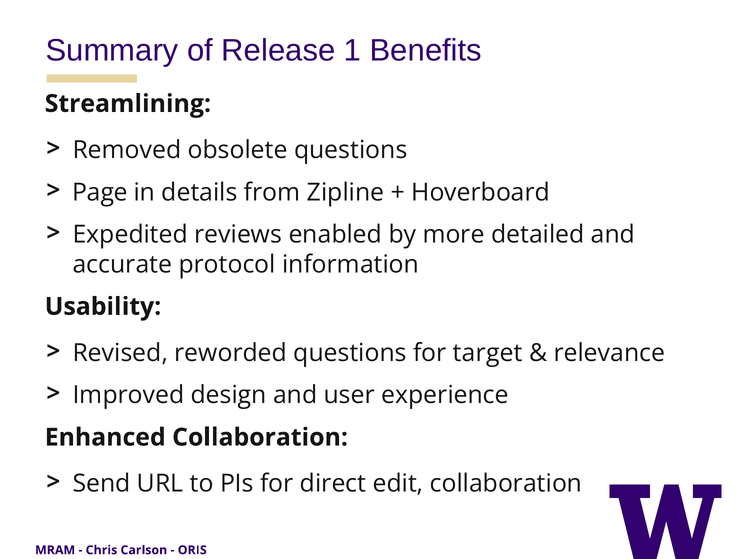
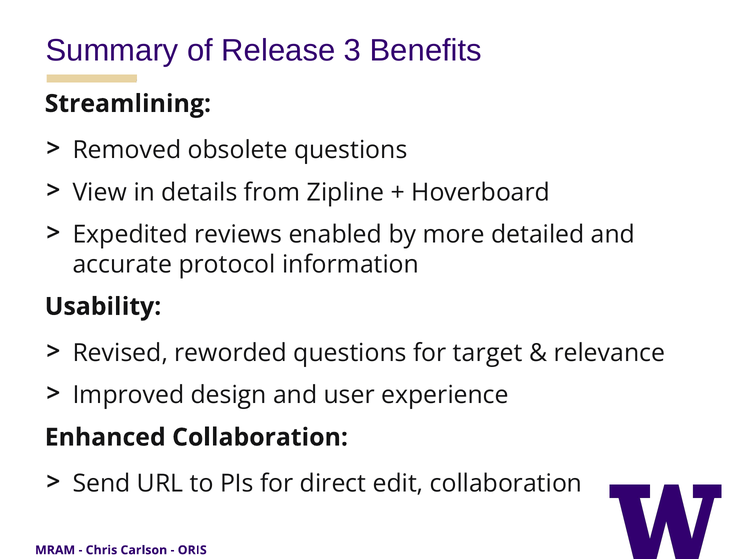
1: 1 -> 3
Page: Page -> View
